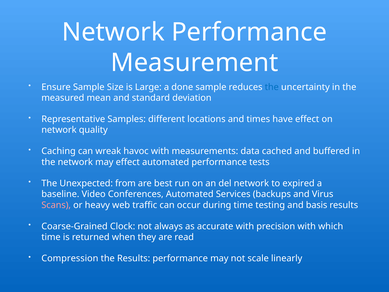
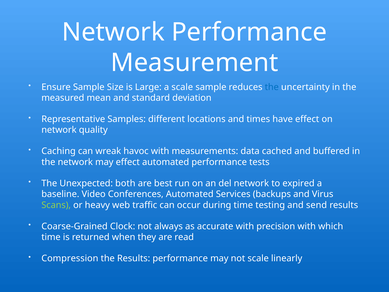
a done: done -> scale
from: from -> both
Scans colour: pink -> light green
basis: basis -> send
